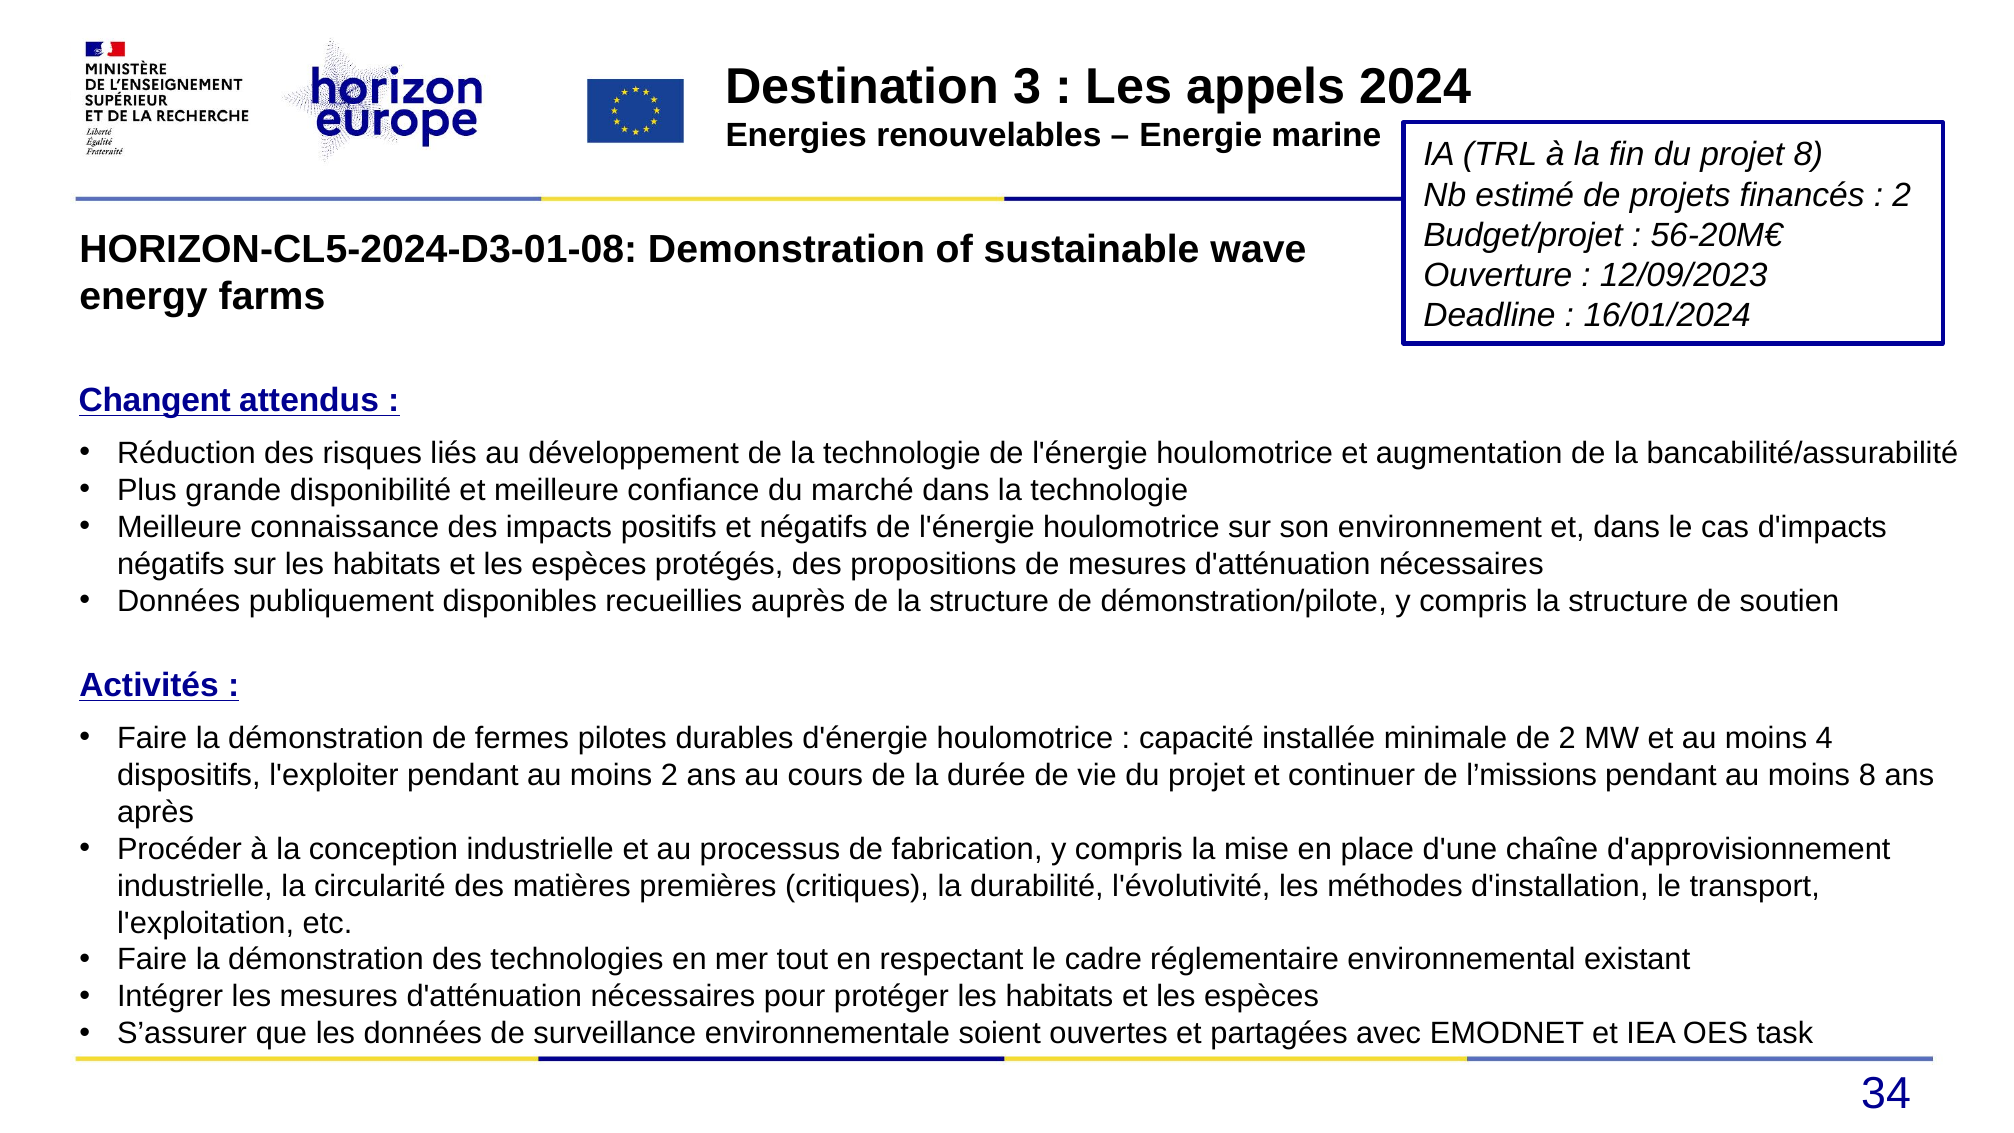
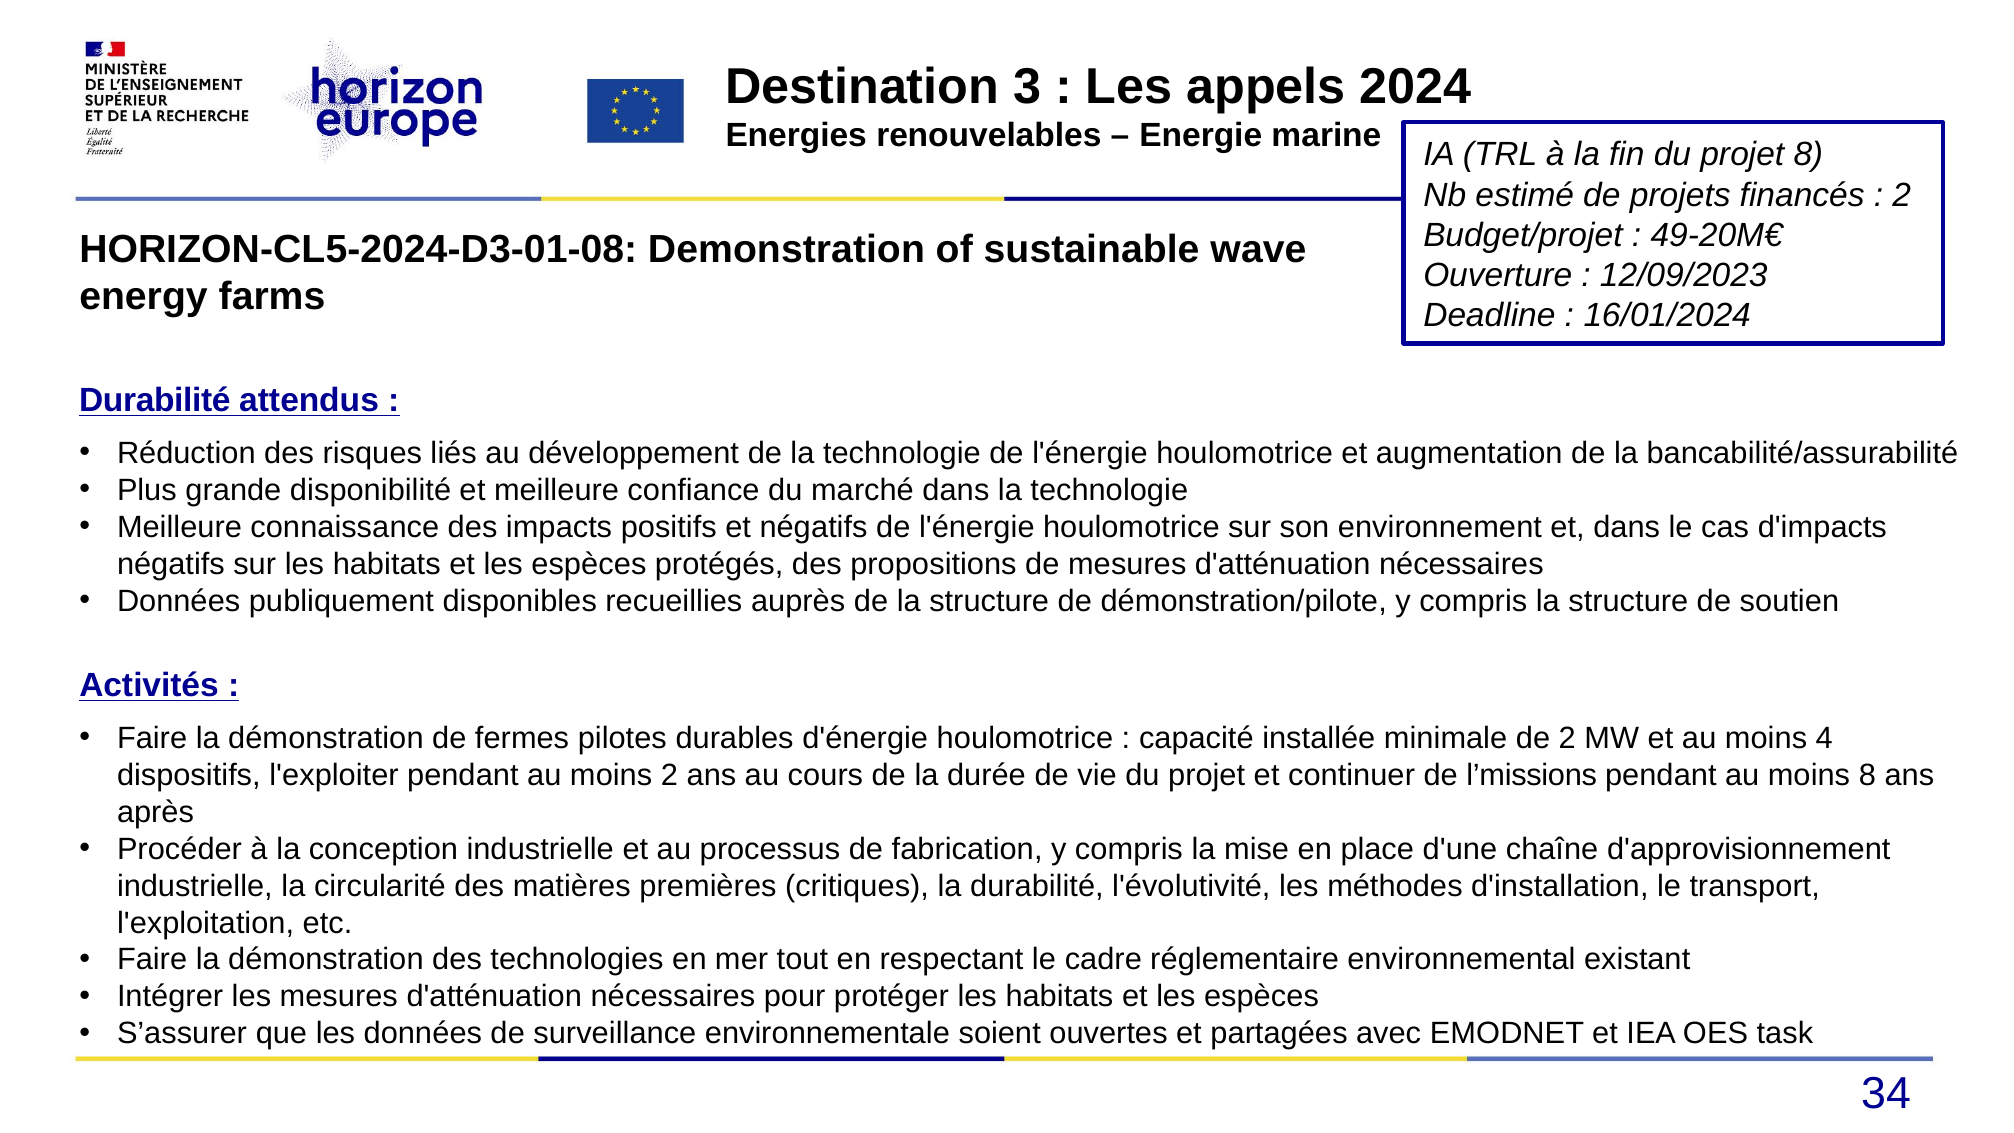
56-20M€: 56-20M€ -> 49-20M€
Changent at (155, 401): Changent -> Durabilité
